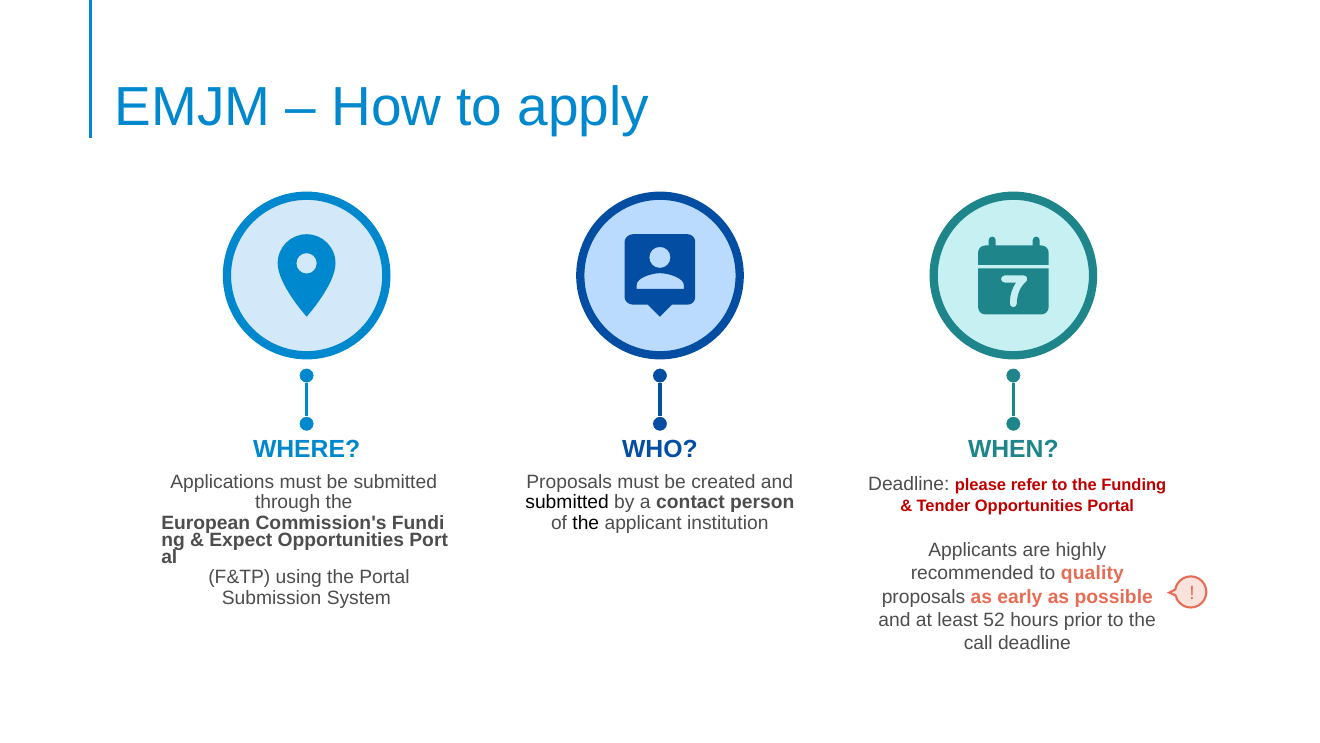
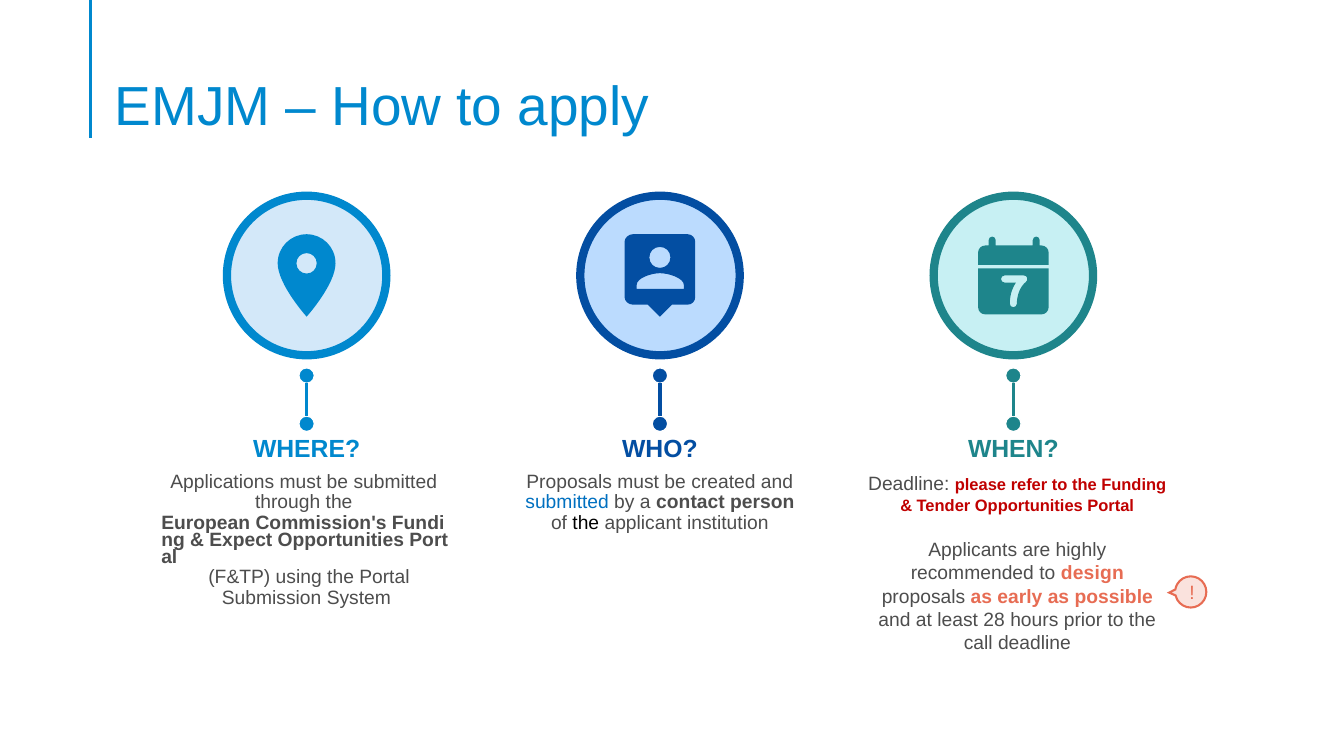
submitted at (567, 502) colour: black -> blue
quality: quality -> design
52: 52 -> 28
